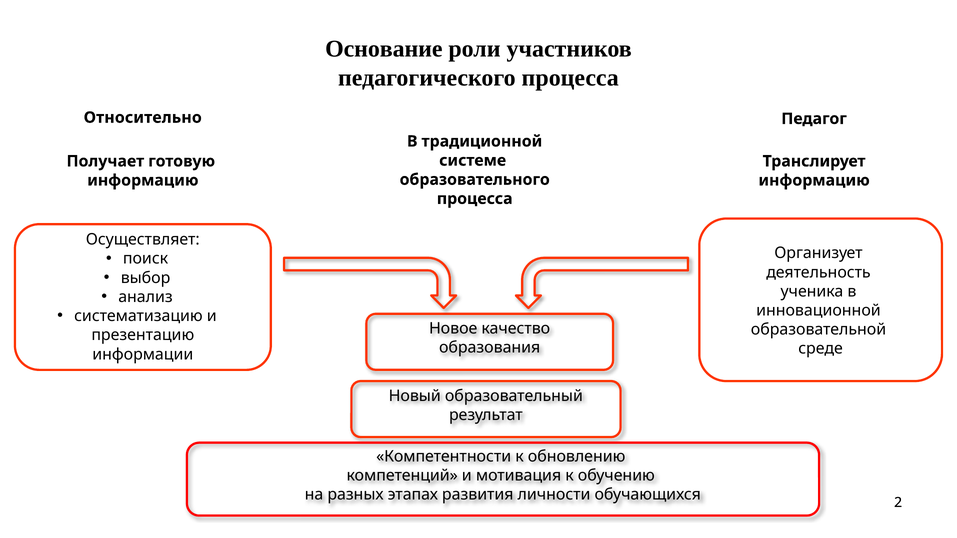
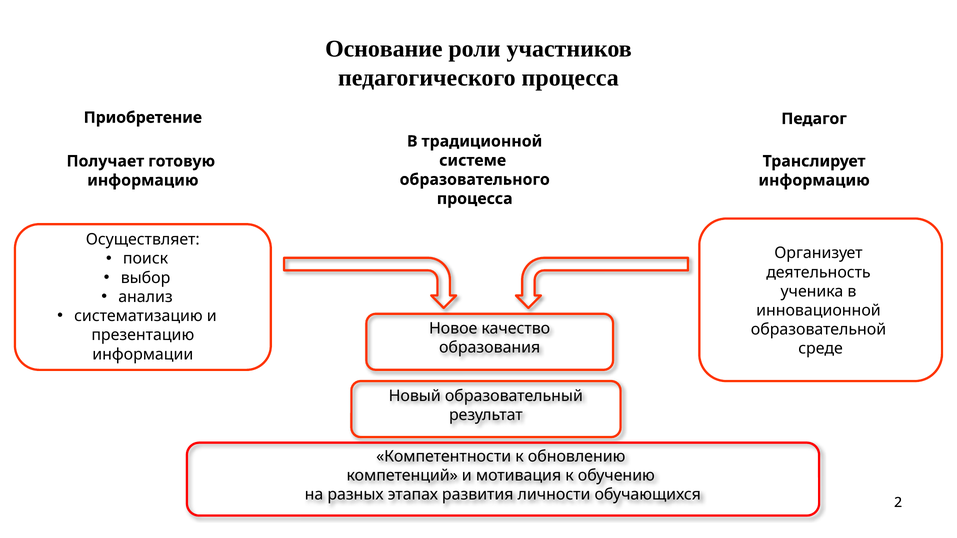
Относительно: Относительно -> Приобретение
